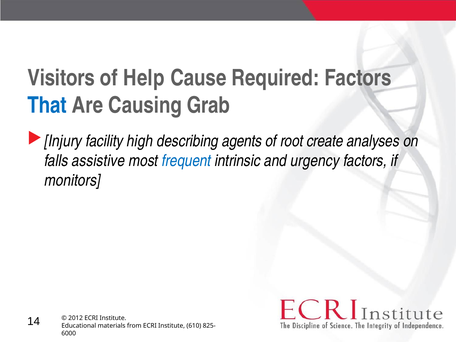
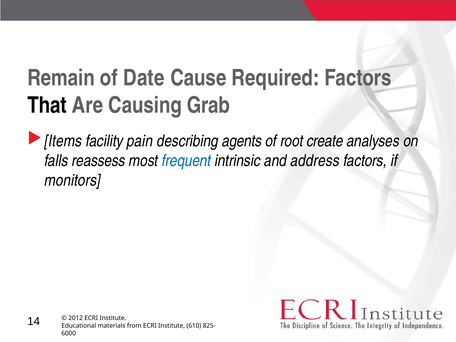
Visitors: Visitors -> Remain
Help: Help -> Date
That colour: blue -> black
Injury: Injury -> Items
high: high -> pain
assistive: assistive -> reassess
urgency: urgency -> address
